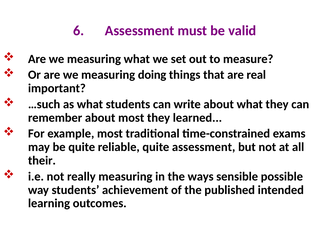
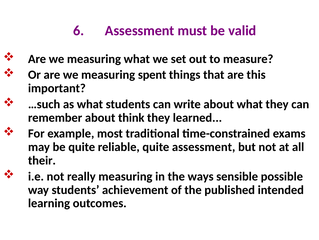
doing: doing -> spent
real: real -> this
about most: most -> think
